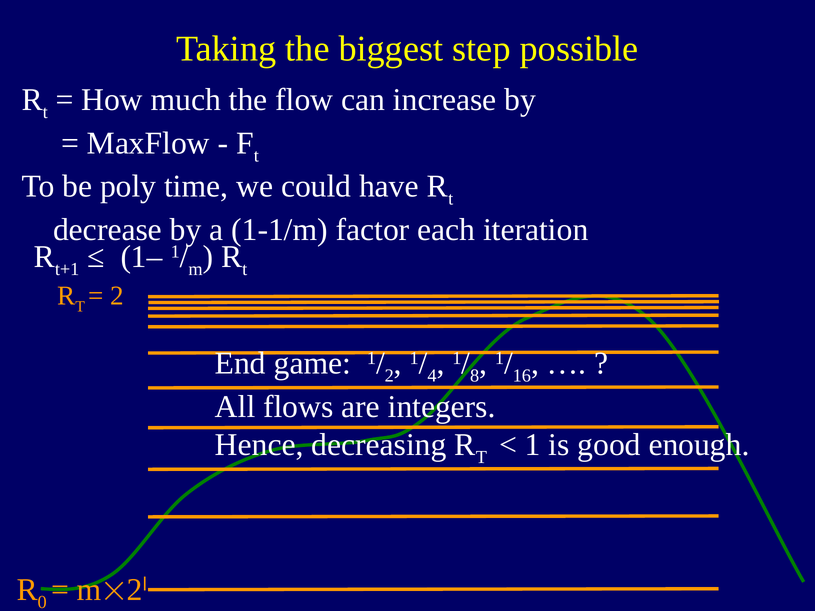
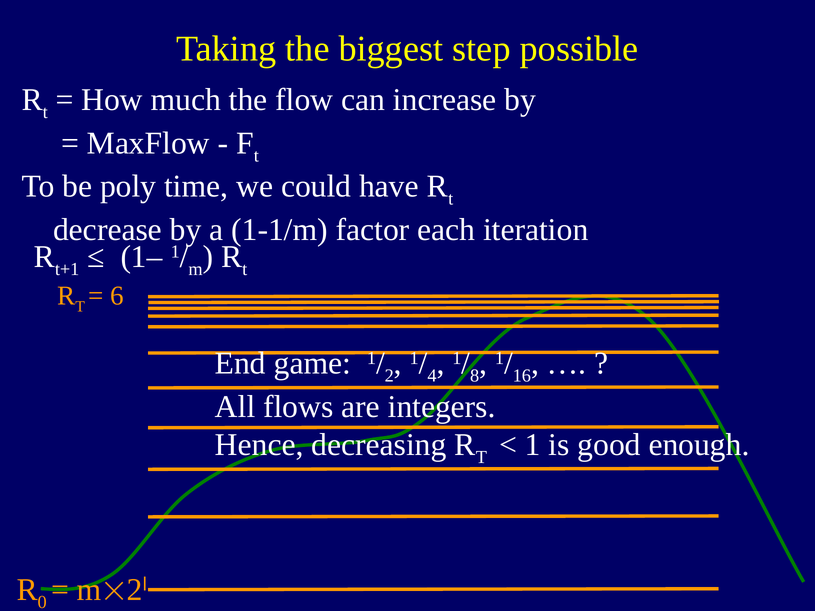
2 at (117, 296): 2 -> 6
